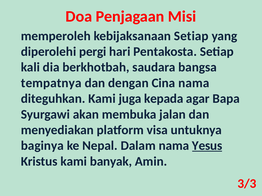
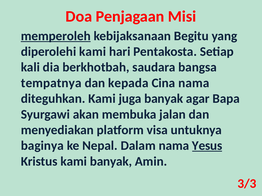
memperoleh underline: none -> present
kebijaksanaan Setiap: Setiap -> Begitu
diperolehi pergi: pergi -> kami
dengan: dengan -> kepada
juga kepada: kepada -> banyak
